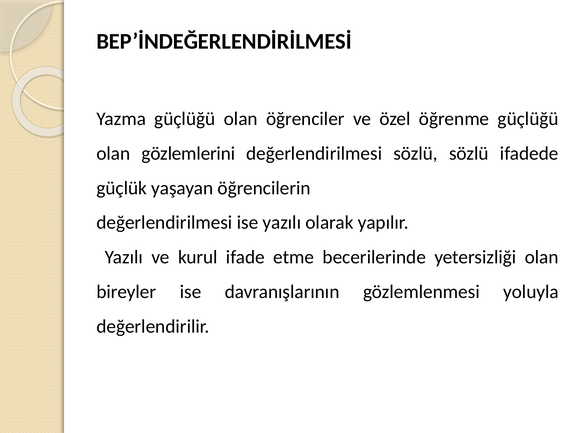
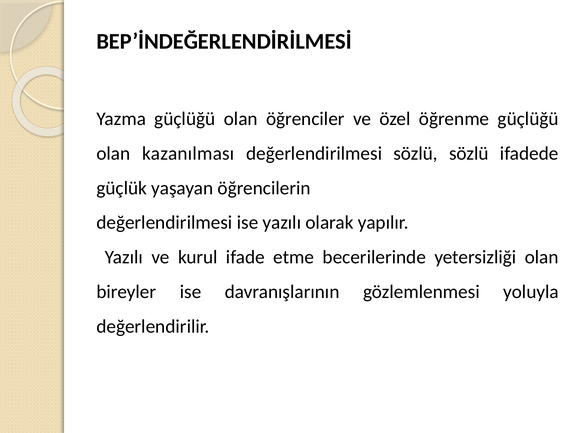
gözlemlerini: gözlemlerini -> kazanılması
